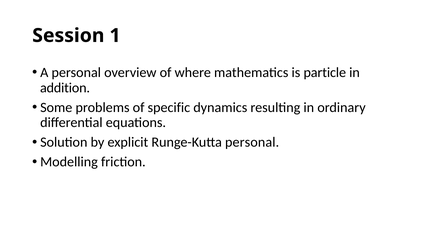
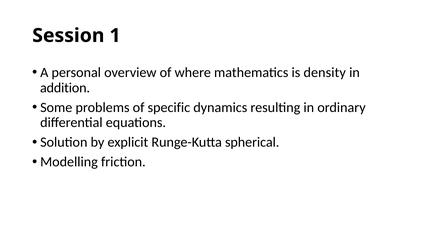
particle: particle -> density
Runge-Kutta personal: personal -> spherical
